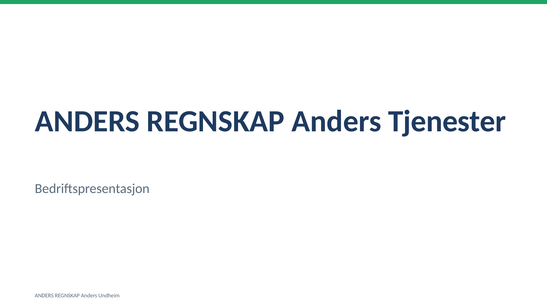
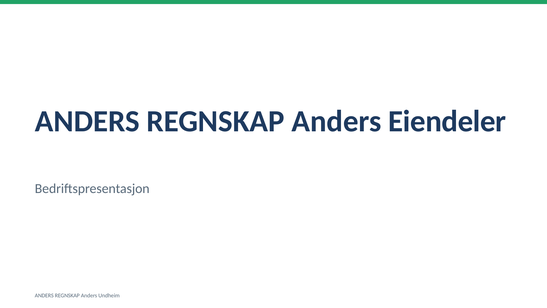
Tjenester: Tjenester -> Eiendeler
